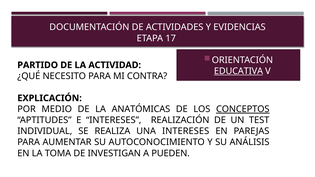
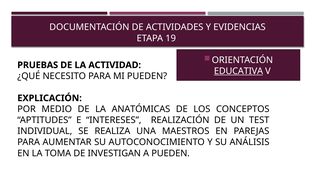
17: 17 -> 19
PARTIDO: PARTIDO -> PRUEBAS
MI CONTRA: CONTRA -> PUEDEN
CONCEPTOS underline: present -> none
UNA INTERESES: INTERESES -> MAESTROS
